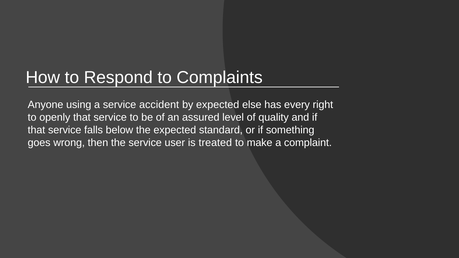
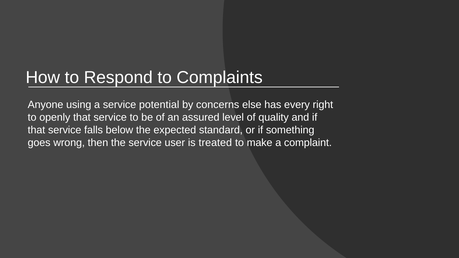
accident: accident -> potential
by expected: expected -> concerns
